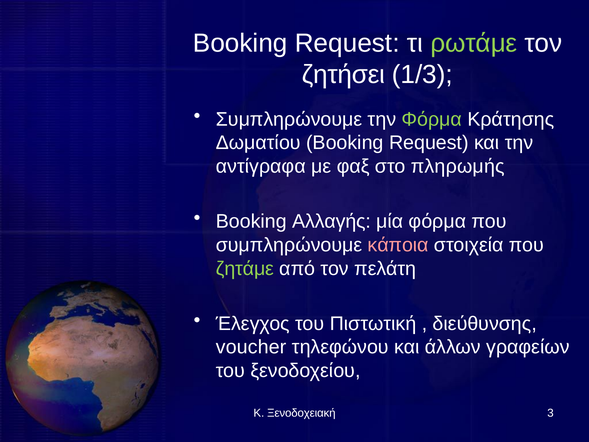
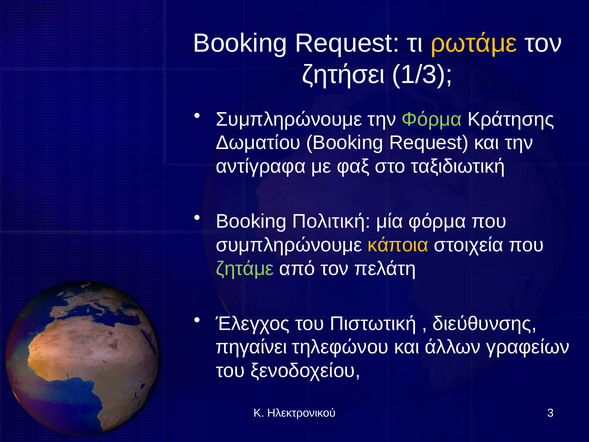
ρωτάμε colour: light green -> yellow
πληρωμής: πληρωμής -> ταξιδιωτική
Αλλαγής: Αλλαγής -> Πολιτική
κάποια colour: pink -> yellow
voucher: voucher -> πηγαίνει
Ξενοδοχειακή: Ξενοδοχειακή -> Ηλεκτρονικού
